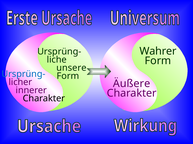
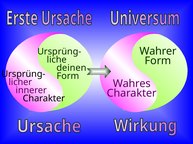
unsere: unsere -> deinen
Ursprüng- at (23, 74) colour: blue -> black
Äußere: Äußere -> Wahres
